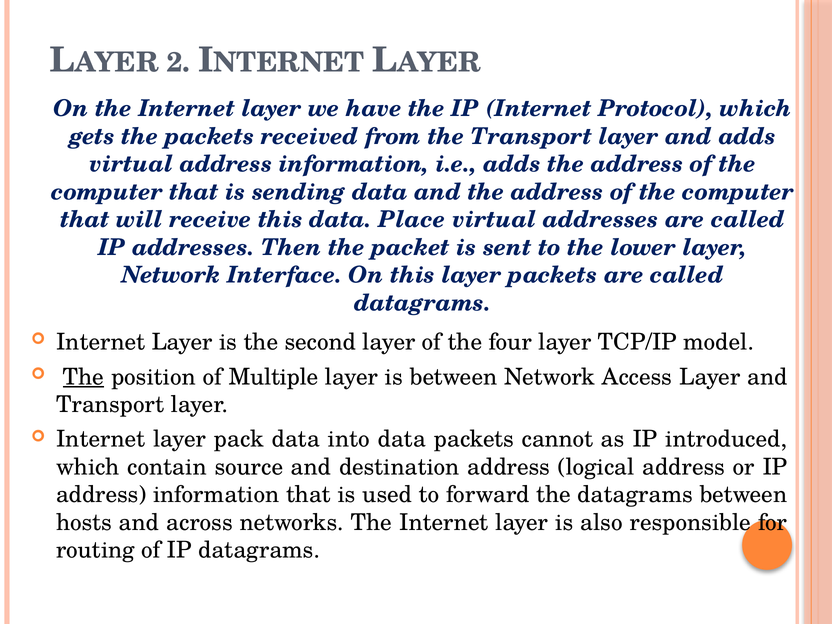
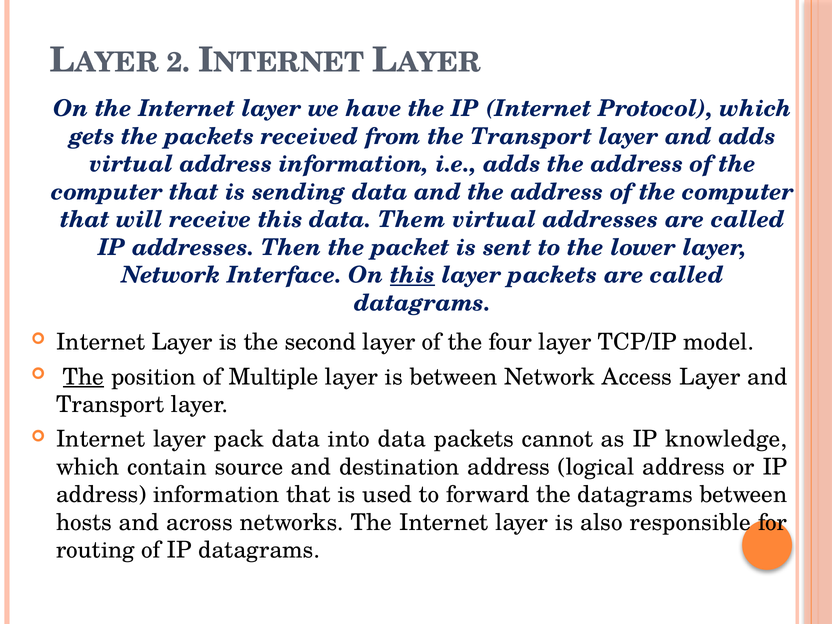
Place: Place -> Them
this at (413, 275) underline: none -> present
introduced: introduced -> knowledge
